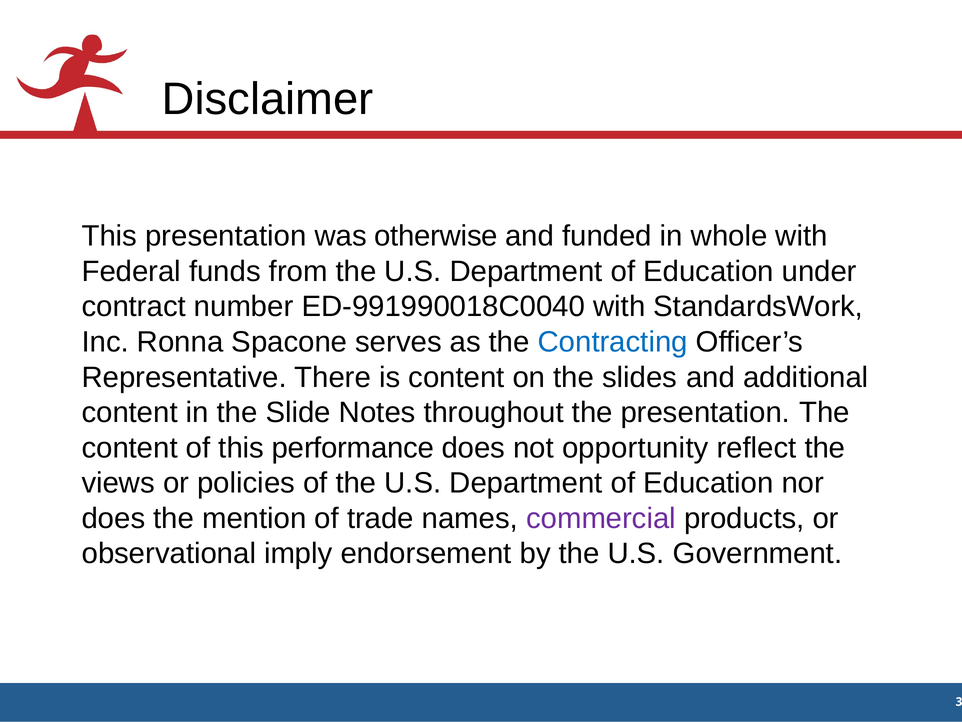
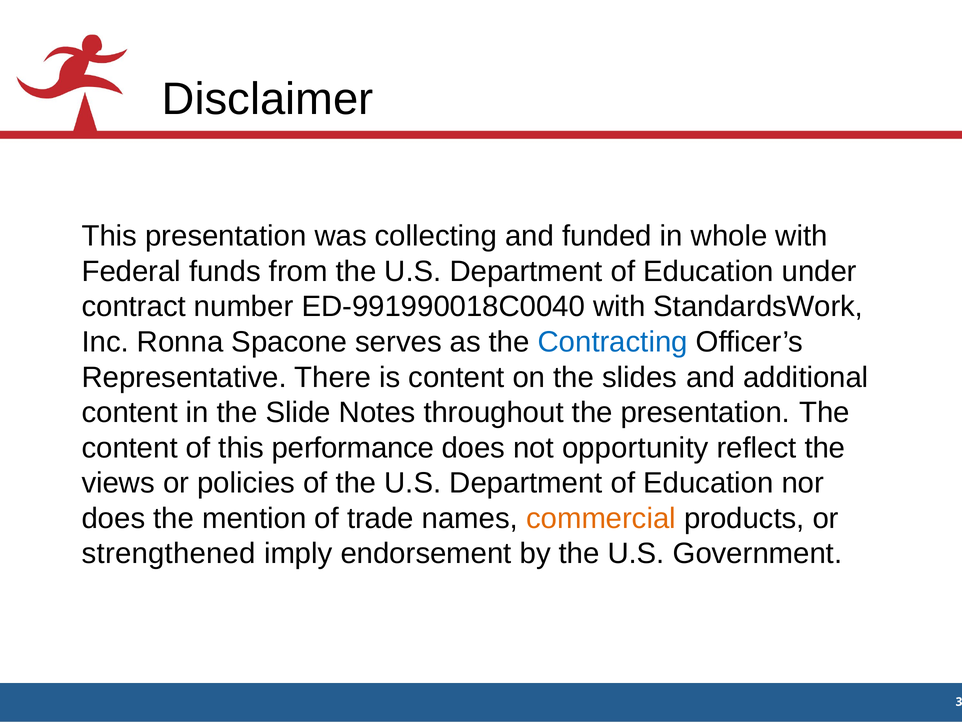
otherwise: otherwise -> collecting
commercial colour: purple -> orange
observational: observational -> strengthened
